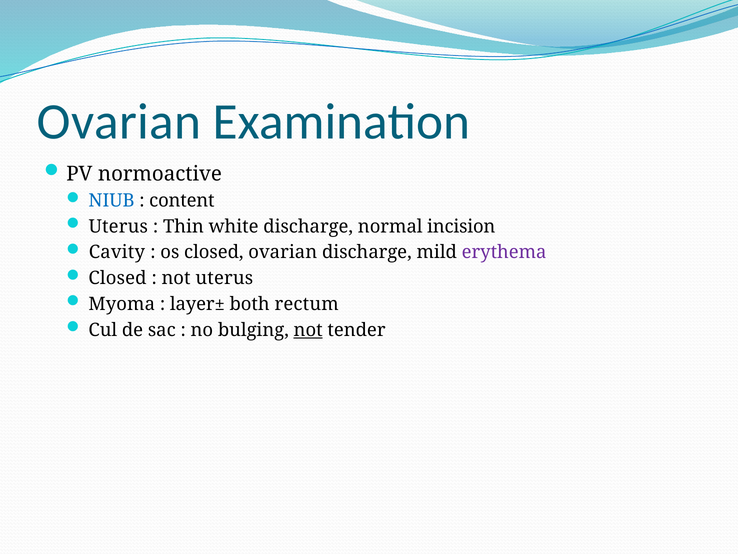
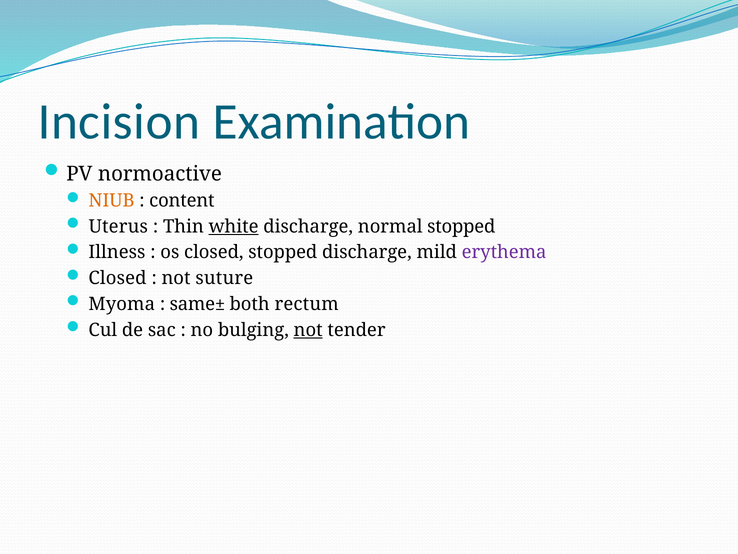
Ovarian at (119, 122): Ovarian -> Incision
NIUB colour: blue -> orange
white underline: none -> present
normal incision: incision -> stopped
Cavity: Cavity -> Illness
closed ovarian: ovarian -> stopped
not uterus: uterus -> suture
layer±: layer± -> same±
